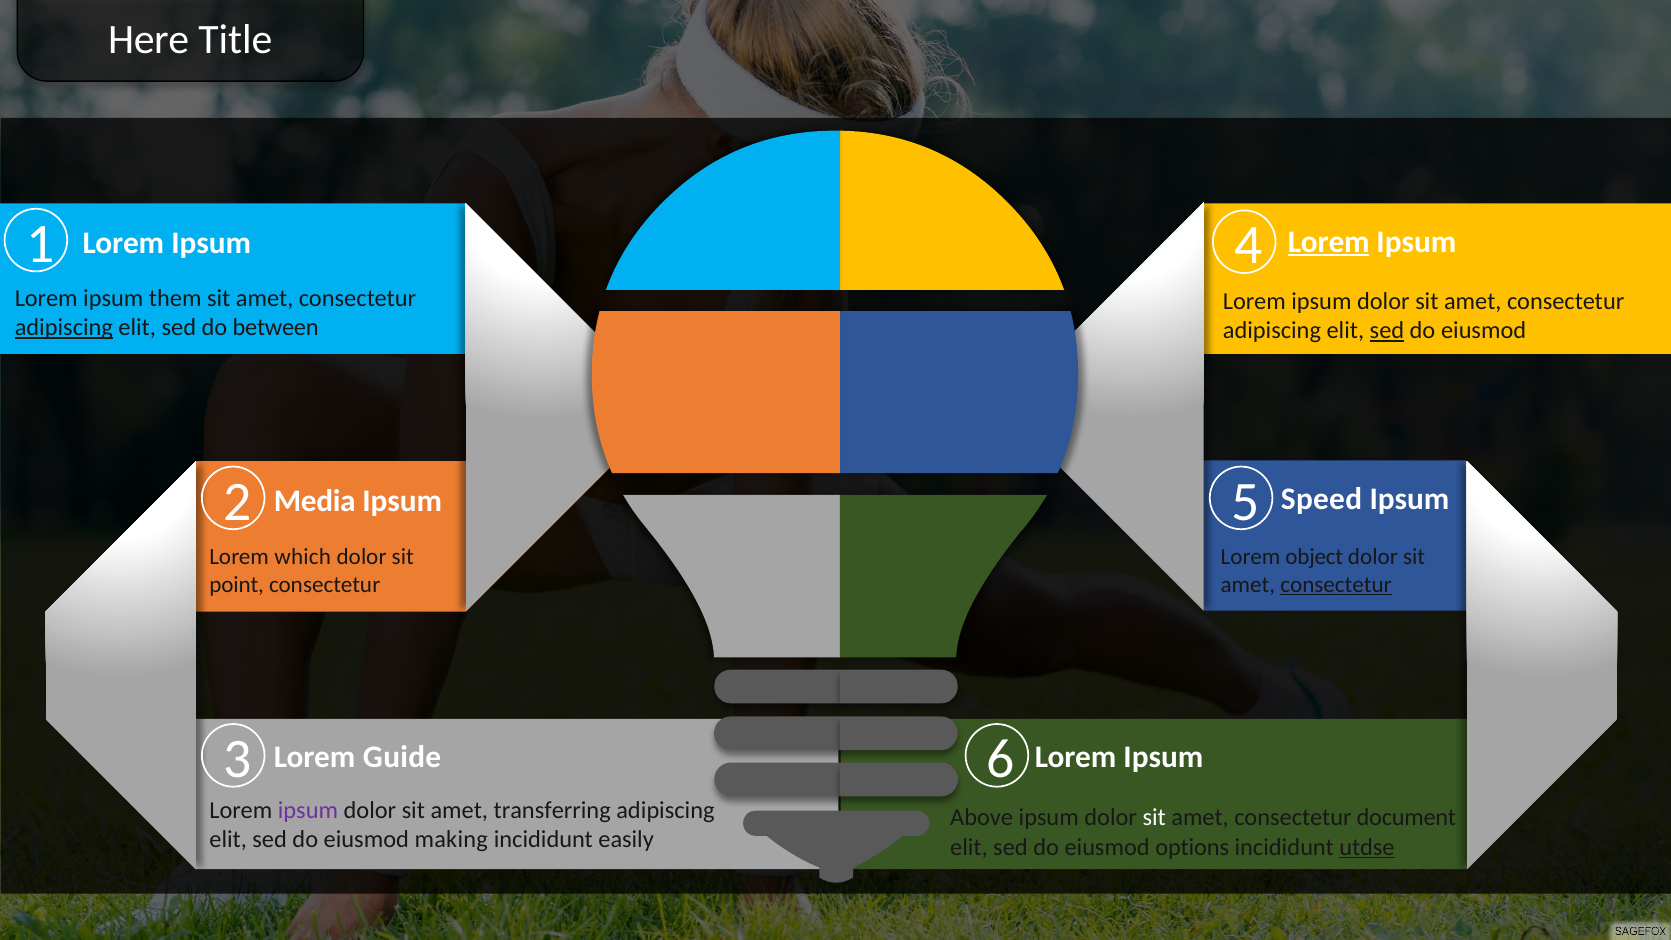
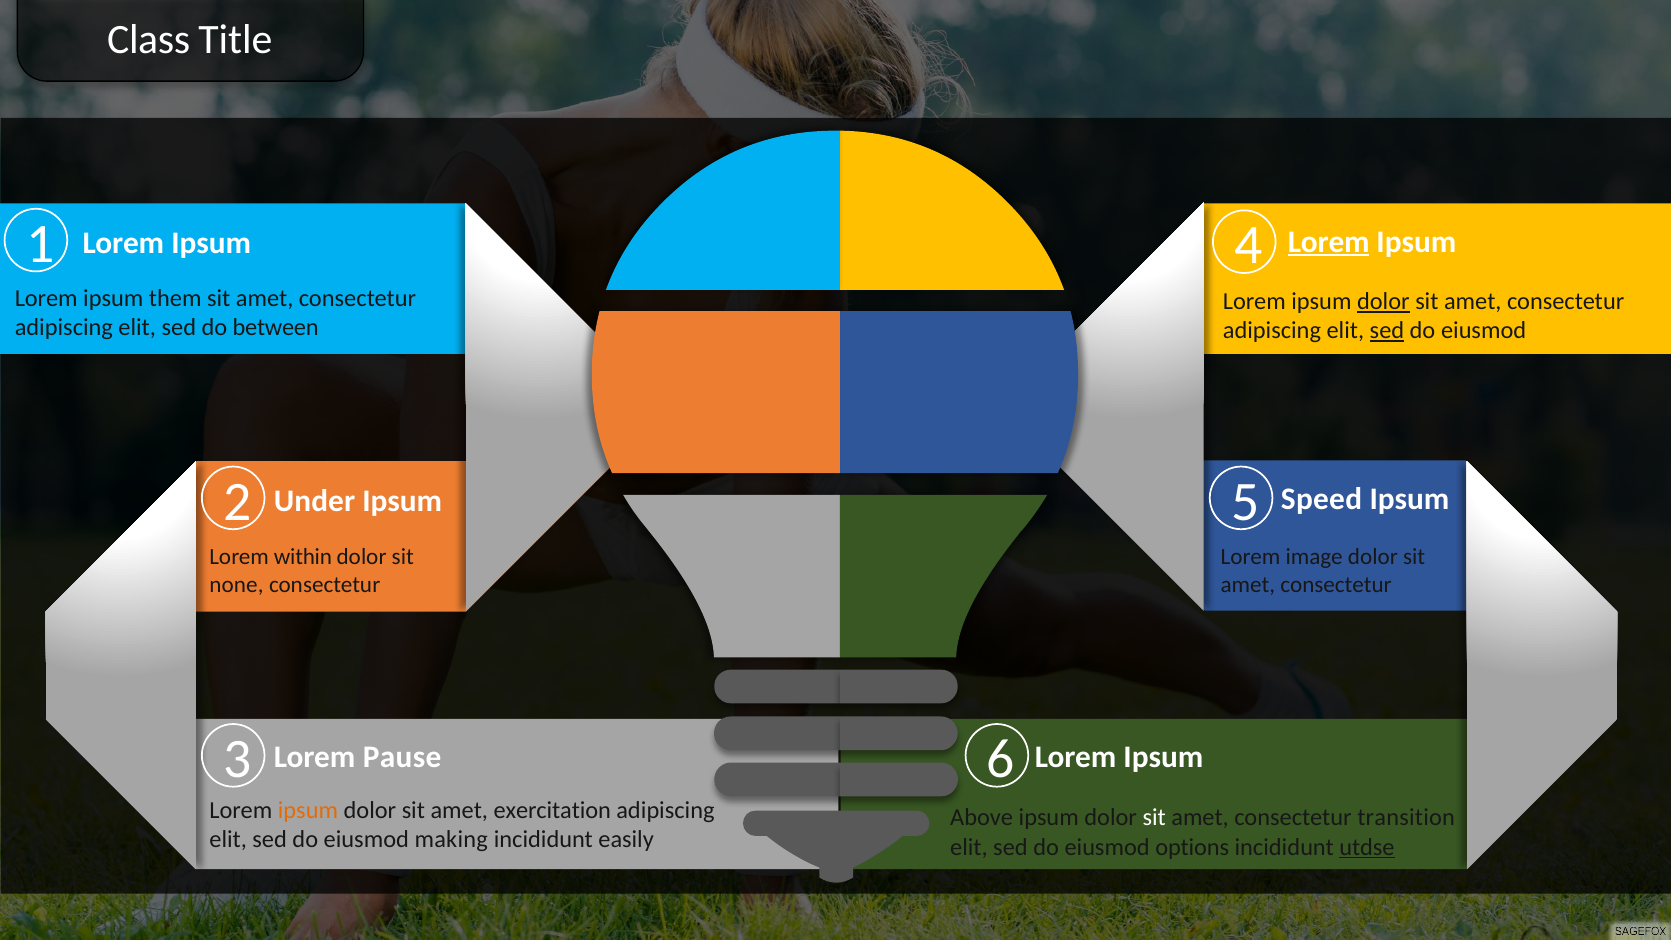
Here: Here -> Class
dolor at (1383, 301) underline: none -> present
adipiscing at (64, 327) underline: present -> none
Media: Media -> Under
which: which -> within
object: object -> image
point: point -> none
consectetur at (1336, 585) underline: present -> none
Guide: Guide -> Pause
ipsum at (308, 810) colour: purple -> orange
transferring: transferring -> exercitation
document: document -> transition
